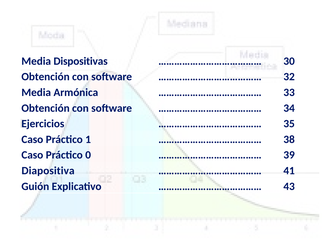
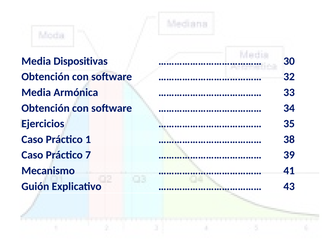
0: 0 -> 7
Diapositiva: Diapositiva -> Mecanismo
